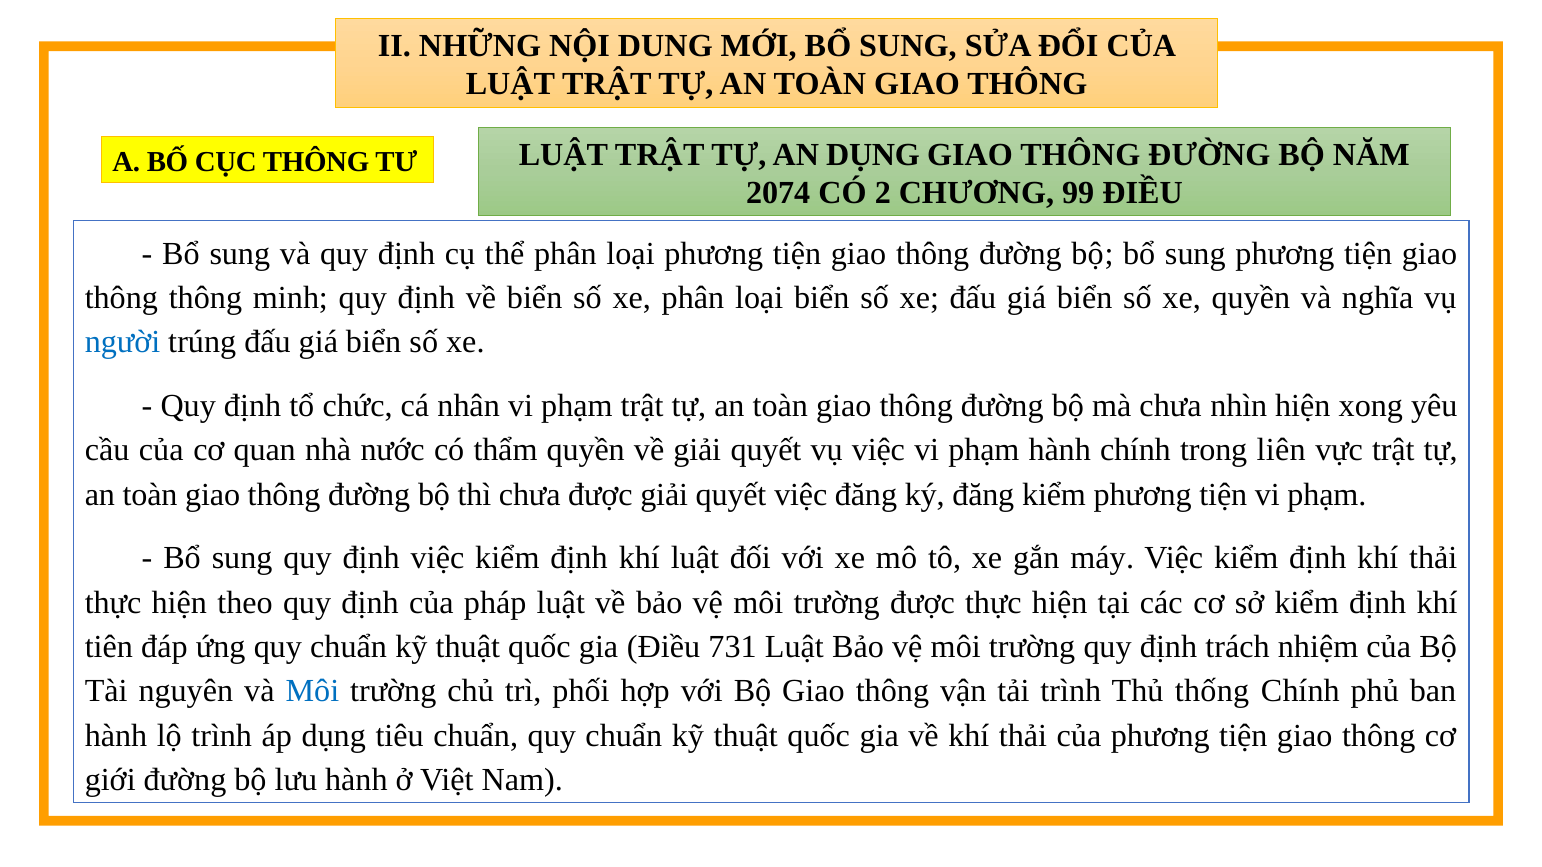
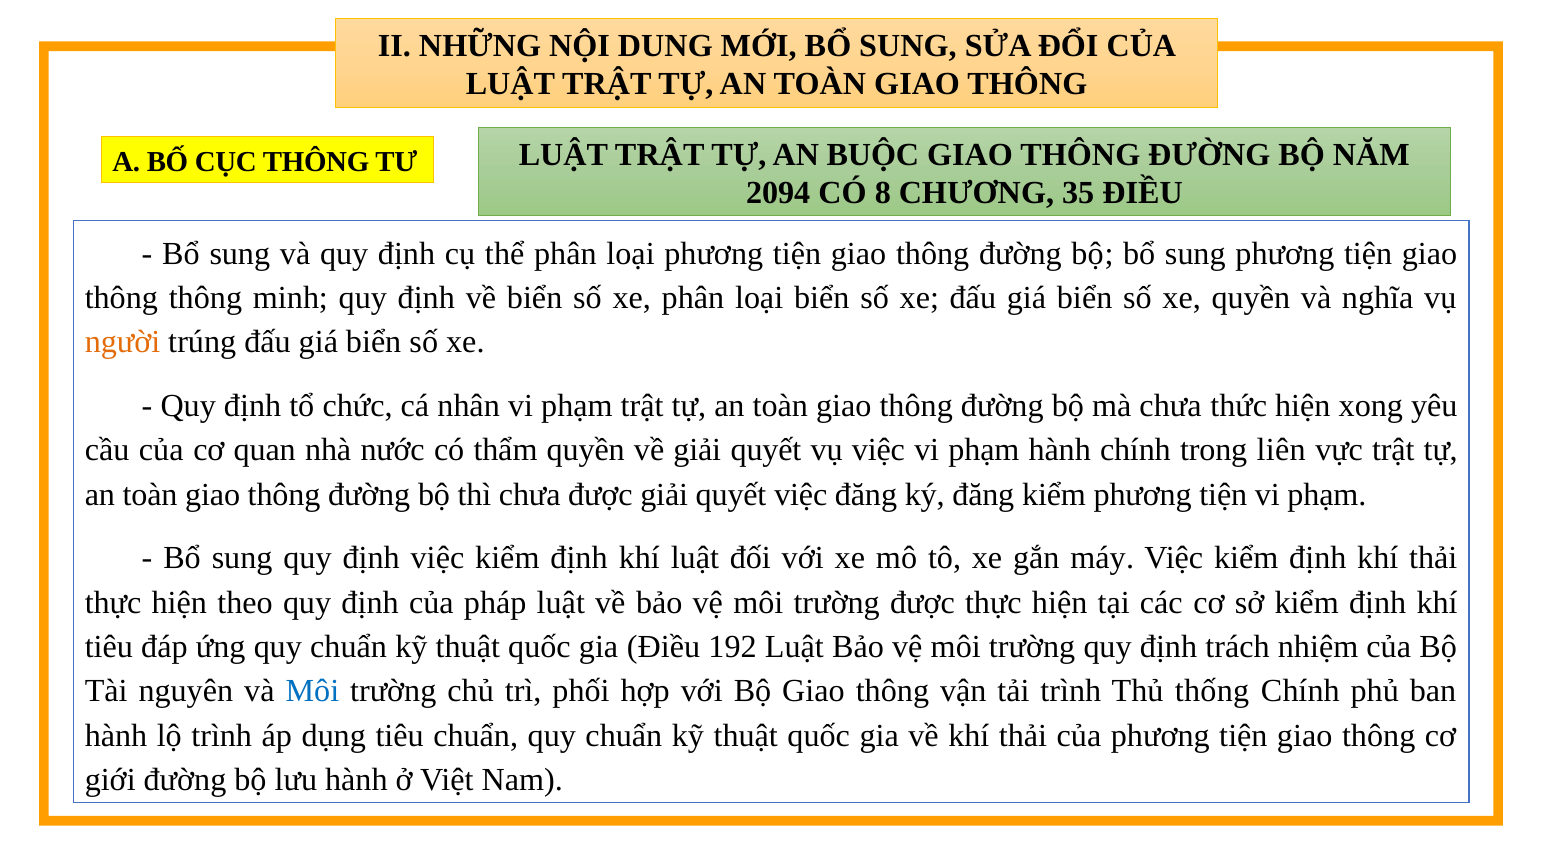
AN DỤNG: DỤNG -> BUỘC
2074: 2074 -> 2094
CÓ 2: 2 -> 8
99: 99 -> 35
người colour: blue -> orange
nhìn: nhìn -> thức
tiên at (109, 647): tiên -> tiêu
731: 731 -> 192
